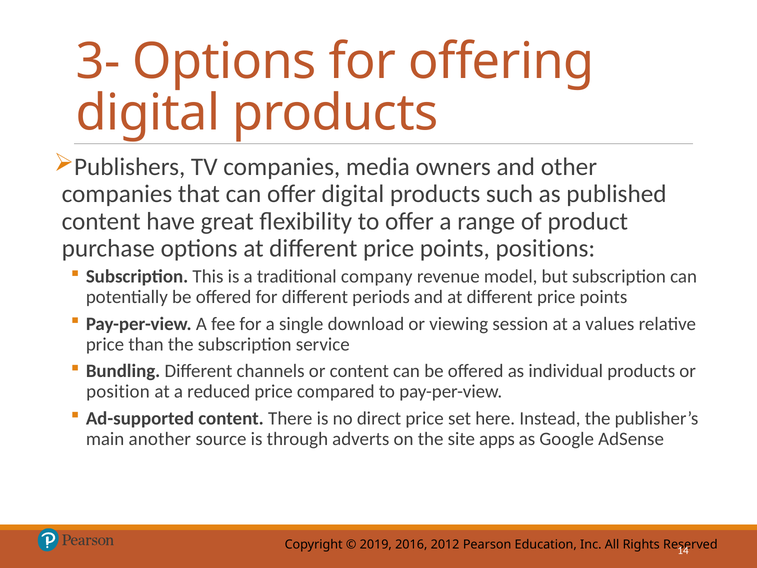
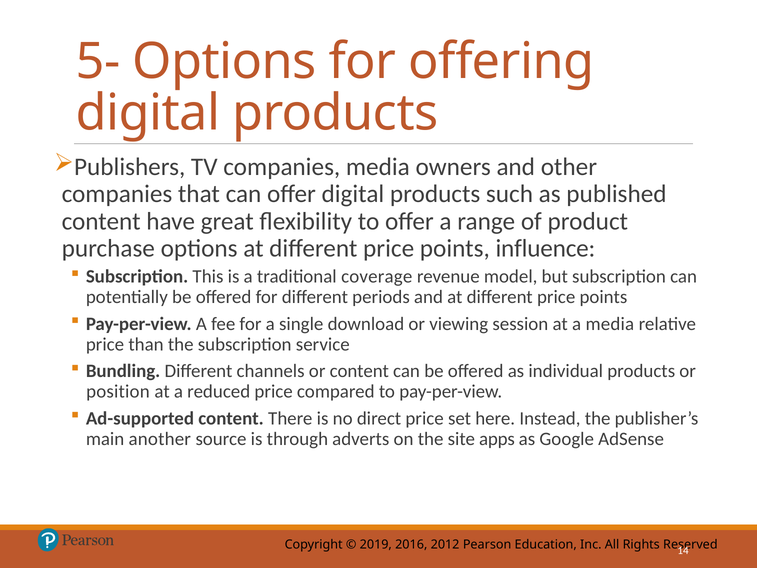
3-: 3- -> 5-
positions: positions -> influence
company: company -> coverage
a values: values -> media
